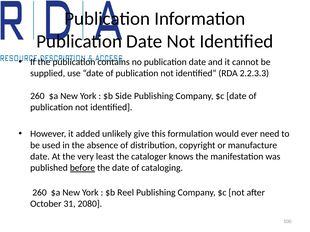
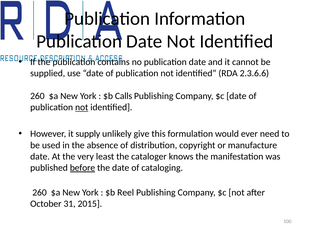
2.2.3.3: 2.2.3.3 -> 2.3.6.6
Side: Side -> Calls
not at (82, 108) underline: none -> present
added: added -> supply
2080: 2080 -> 2015
